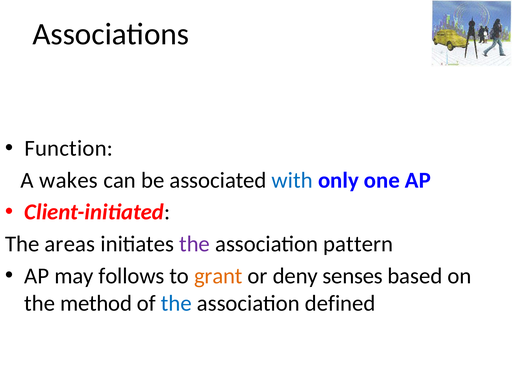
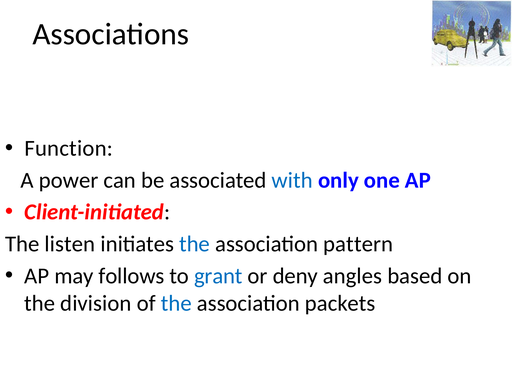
wakes: wakes -> power
areas: areas -> listen
the at (195, 244) colour: purple -> blue
grant colour: orange -> blue
senses: senses -> angles
method: method -> division
defined: defined -> packets
